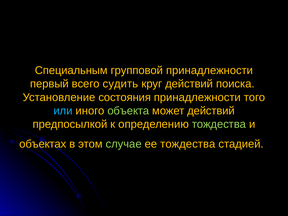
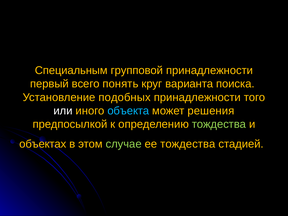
судить: судить -> понять
круг действий: действий -> варианта
состояния: состояния -> подобных
или colour: light blue -> white
объекта colour: light green -> light blue
может действий: действий -> решения
